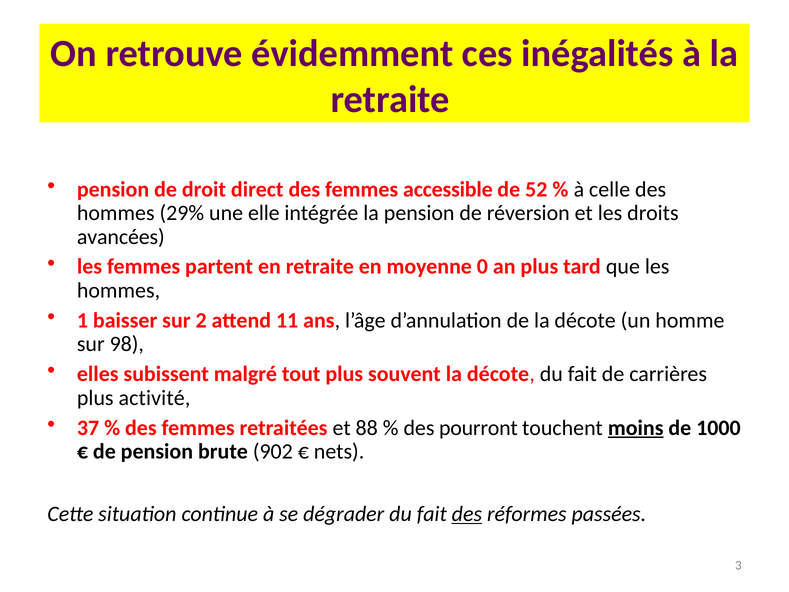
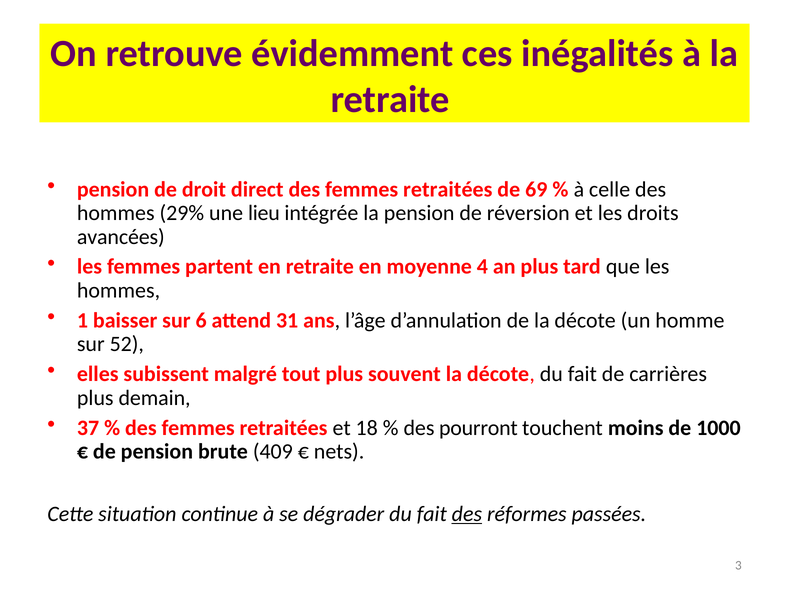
direct des femmes accessible: accessible -> retraitées
52: 52 -> 69
elle: elle -> lieu
0: 0 -> 4
2: 2 -> 6
11: 11 -> 31
98: 98 -> 52
activité: activité -> demain
88: 88 -> 18
moins underline: present -> none
902: 902 -> 409
